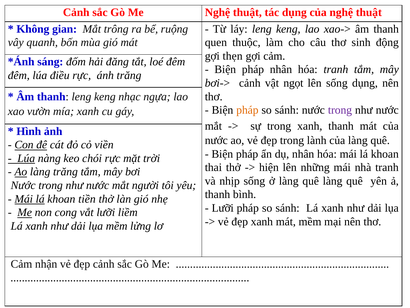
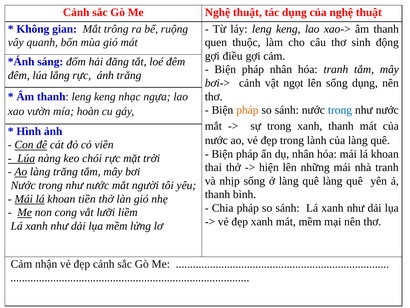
thẹn: thẹn -> điều
điều: điều -> lắng
trong at (340, 110) colour: purple -> blue
mía xanh: xanh -> hoàn
Lưỡi at (223, 208): Lưỡi -> Chia
